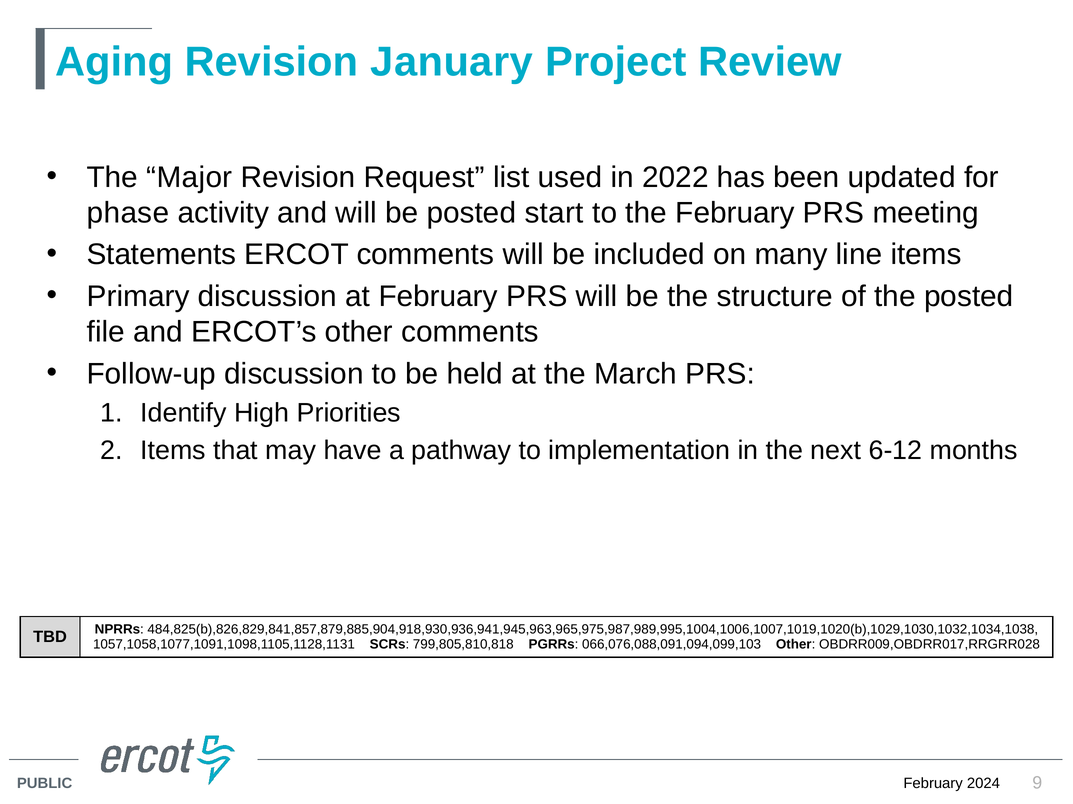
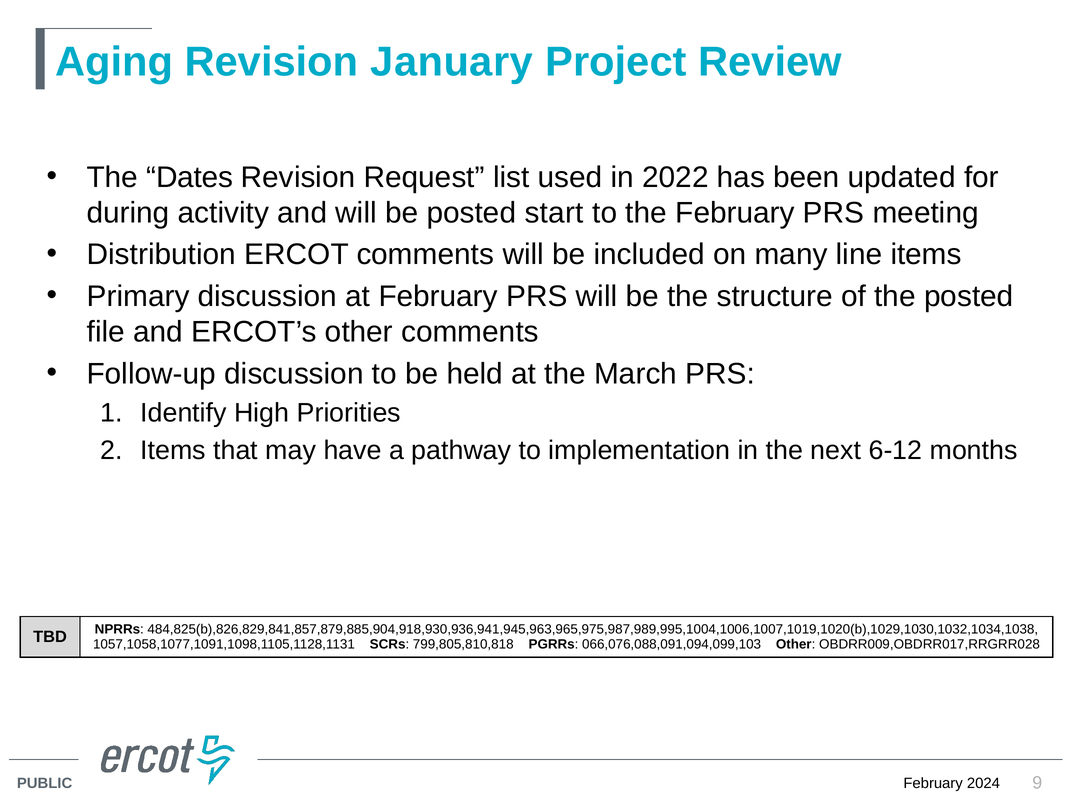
Major: Major -> Dates
phase: phase -> during
Statements: Statements -> Distribution
